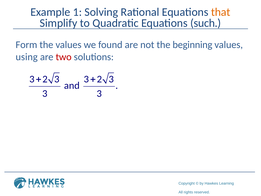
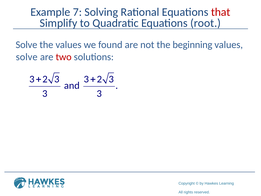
1: 1 -> 7
that colour: orange -> red
such: such -> root
Form at (26, 45): Form -> Solve
using at (27, 57): using -> solve
